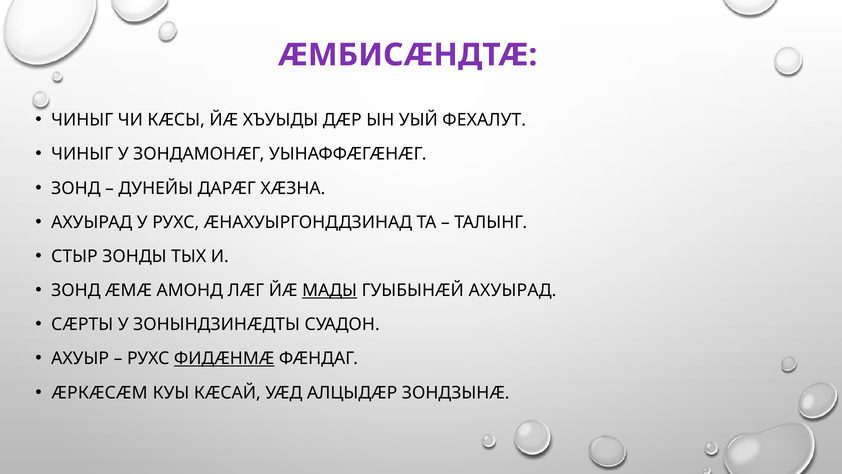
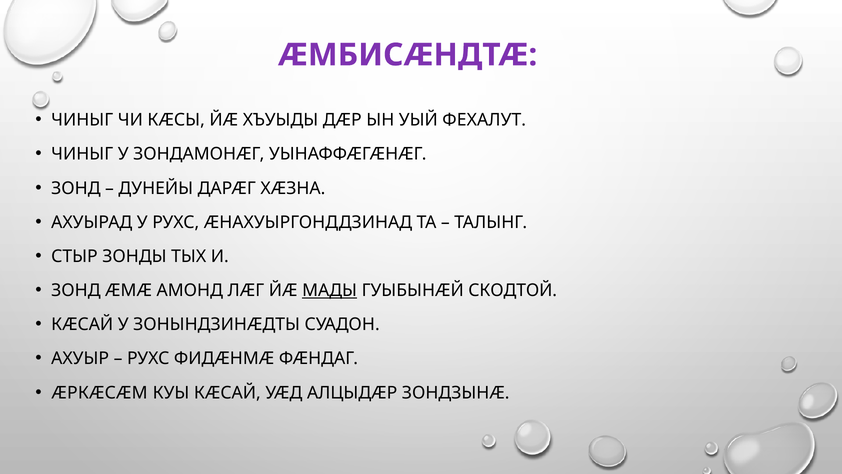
ГУЫБЫНӔЙ АХУЫРАД: АХУЫРАД -> СКОДТОЙ
СӔРТЫ at (82, 324): СӔРТЫ -> КӔСАЙ
ФИДӔНМӔ underline: present -> none
